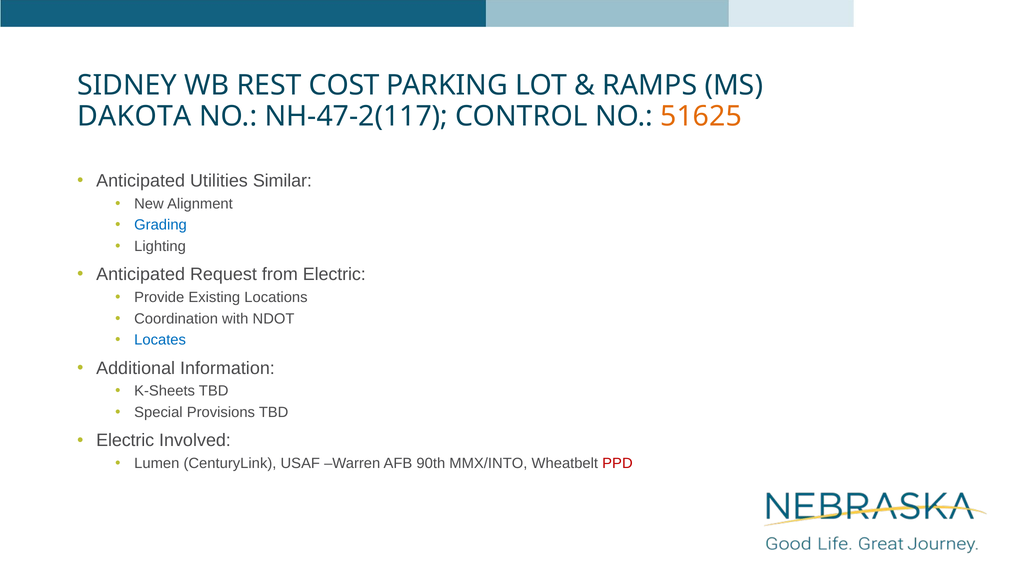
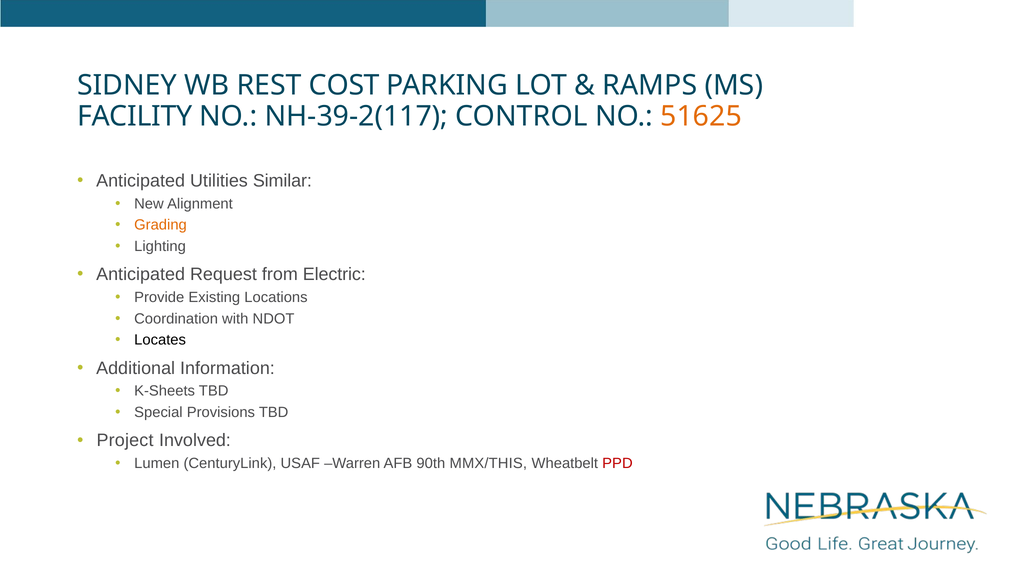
DAKOTA: DAKOTA -> FACILITY
NH-47-2(117: NH-47-2(117 -> NH-39-2(117
Grading colour: blue -> orange
Locates colour: blue -> black
Electric at (125, 440): Electric -> Project
MMX/INTO: MMX/INTO -> MMX/THIS
